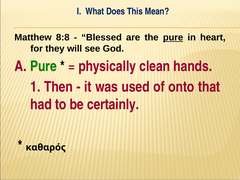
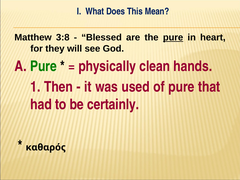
8:8: 8:8 -> 3:8
of onto: onto -> pure
